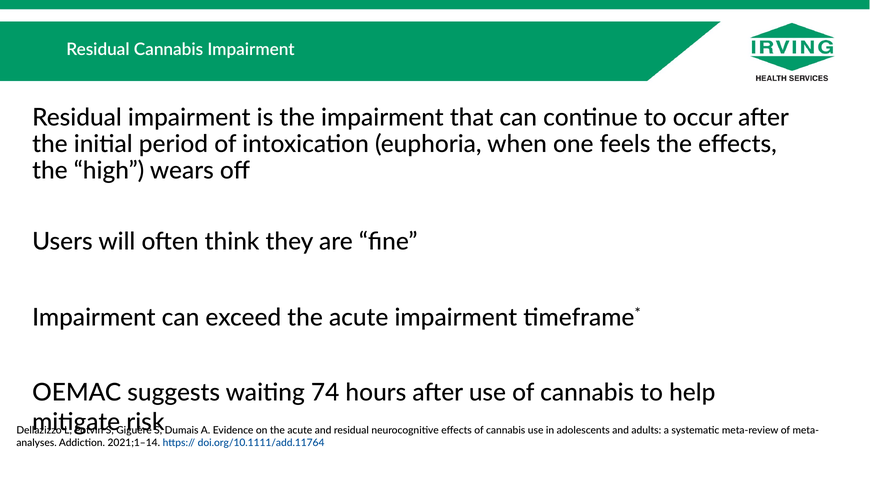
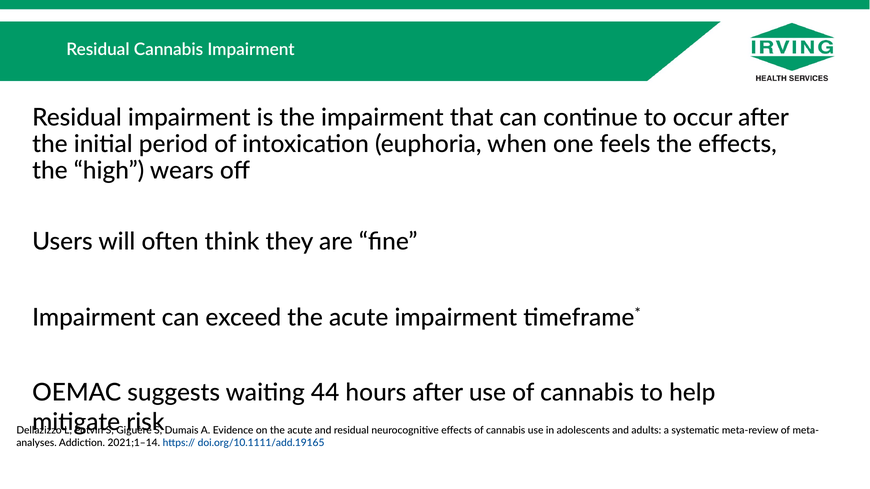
74: 74 -> 44
doi.org/10.1111/add.11764: doi.org/10.1111/add.11764 -> doi.org/10.1111/add.19165
